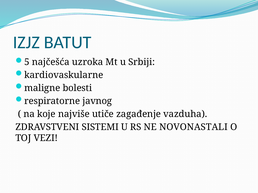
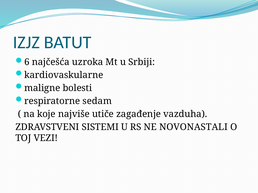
5: 5 -> 6
javnog: javnog -> sedam
